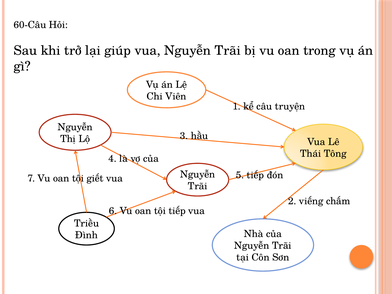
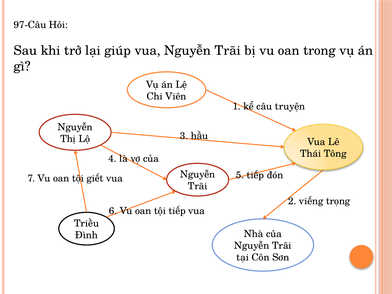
60-Câu: 60-Câu -> 97-Câu
chấm: chấm -> trọng
